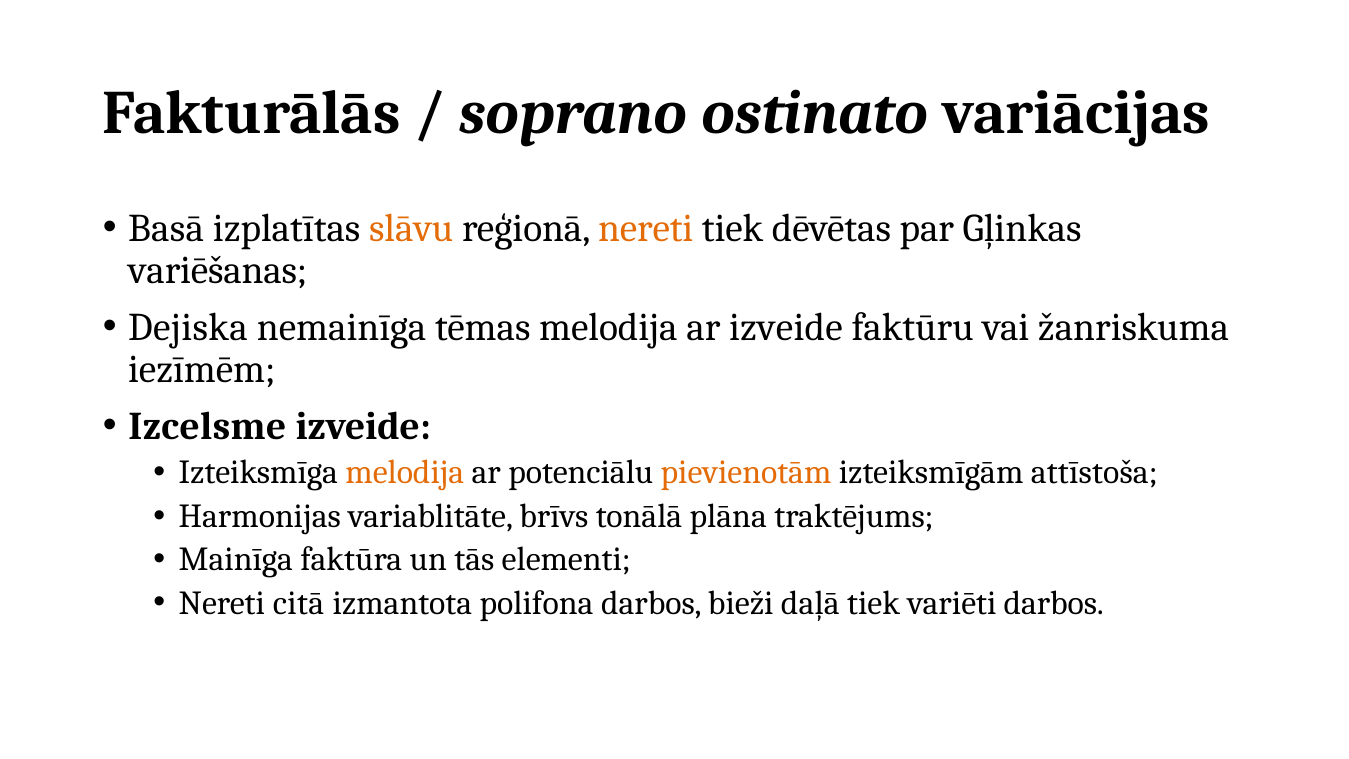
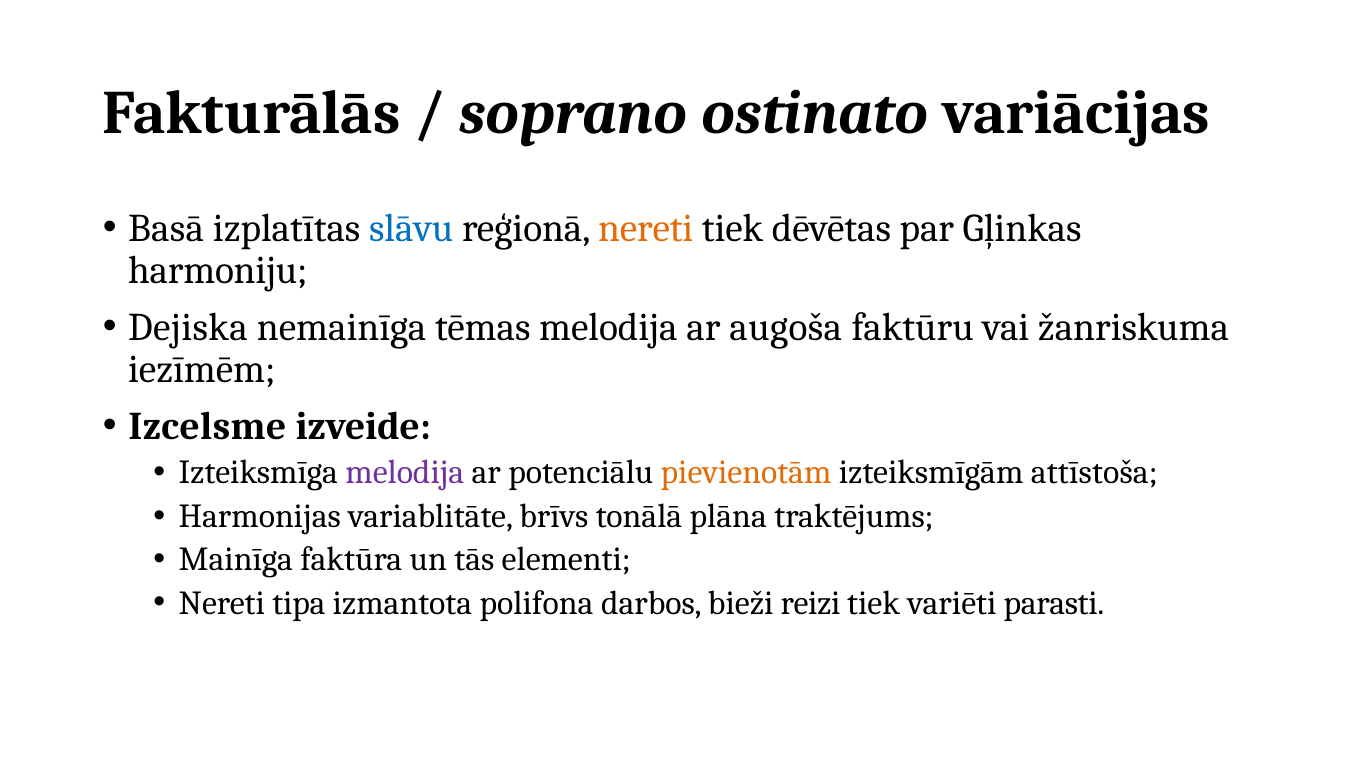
slāvu colour: orange -> blue
variēšanas: variēšanas -> harmoniju
ar izveide: izveide -> augoša
melodija at (405, 473) colour: orange -> purple
citā: citā -> tipa
daļā: daļā -> reizi
variēti darbos: darbos -> parasti
